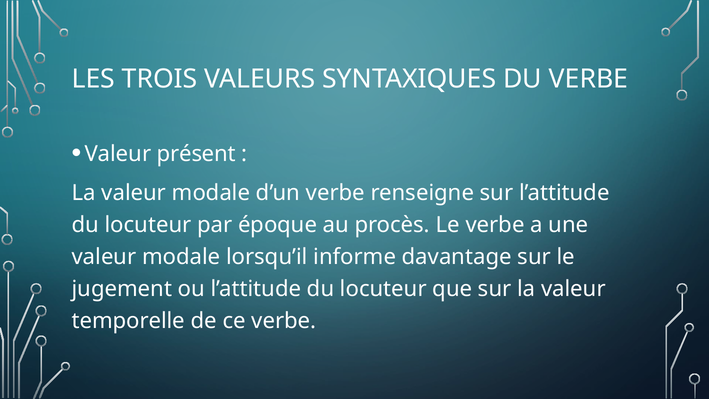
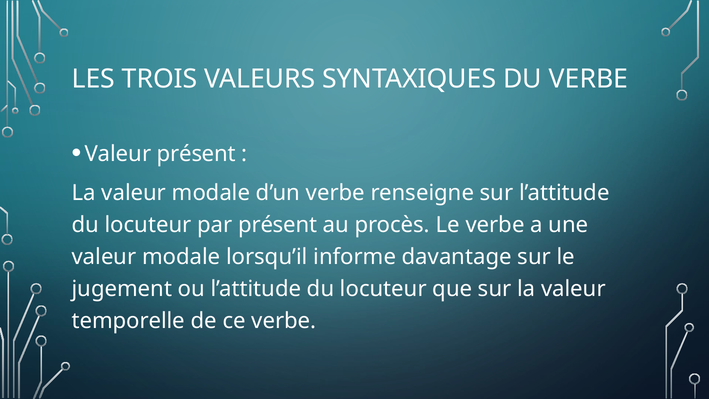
par époque: époque -> présent
